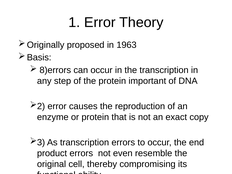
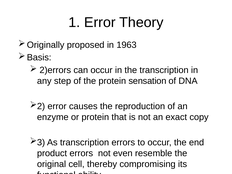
8)errors: 8)errors -> 2)errors
important: important -> sensation
